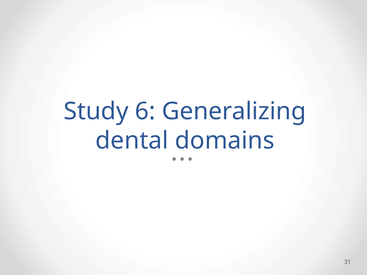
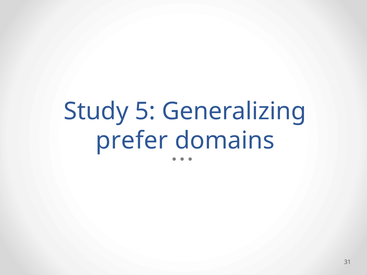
6: 6 -> 5
dental: dental -> prefer
